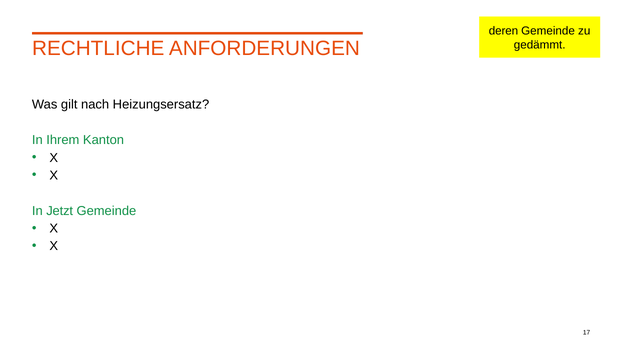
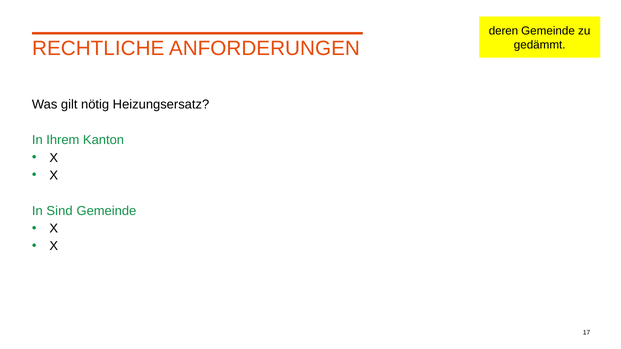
nach: nach -> nötig
Jetzt: Jetzt -> Sind
